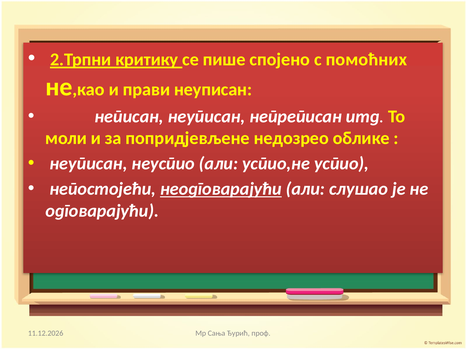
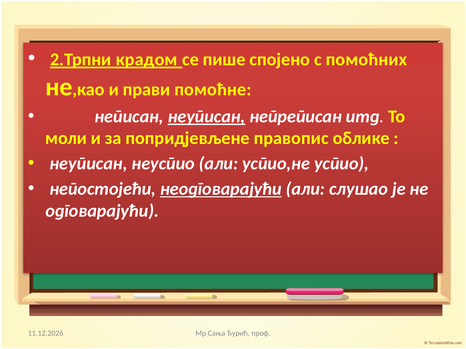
критику: критику -> крадом
прави неуписан: неуписан -> помоћне
неуписан at (207, 117) underline: none -> present
недозрео: недозрео -> правопис
